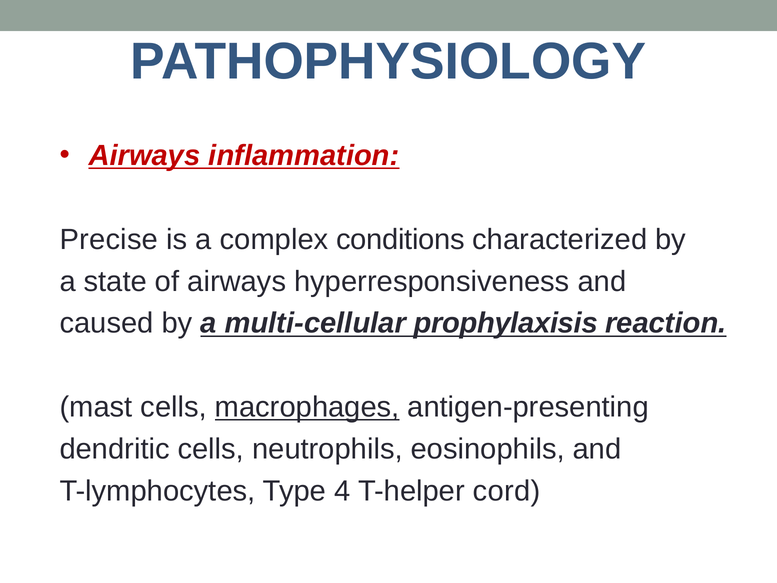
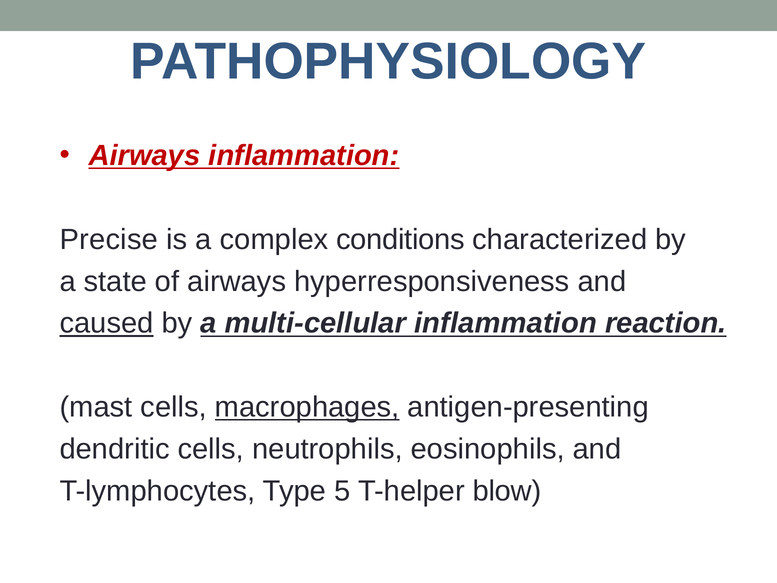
caused underline: none -> present
multi-cellular prophylaxisis: prophylaxisis -> inflammation
4: 4 -> 5
cord: cord -> blow
